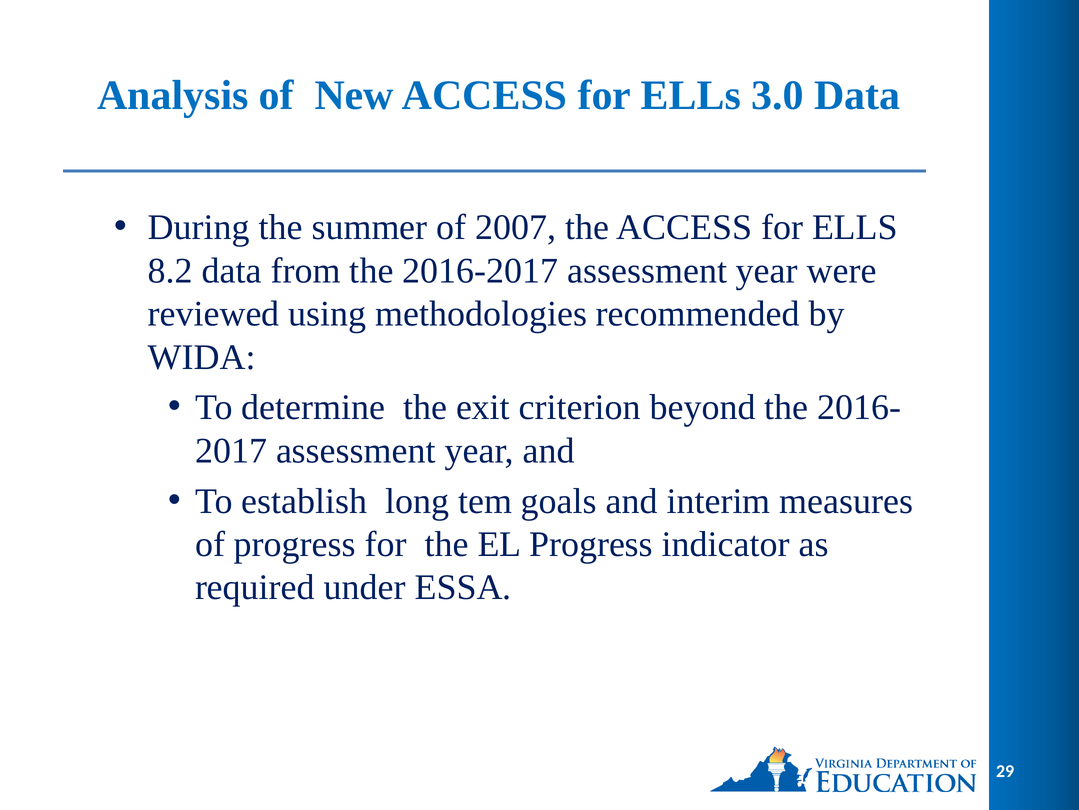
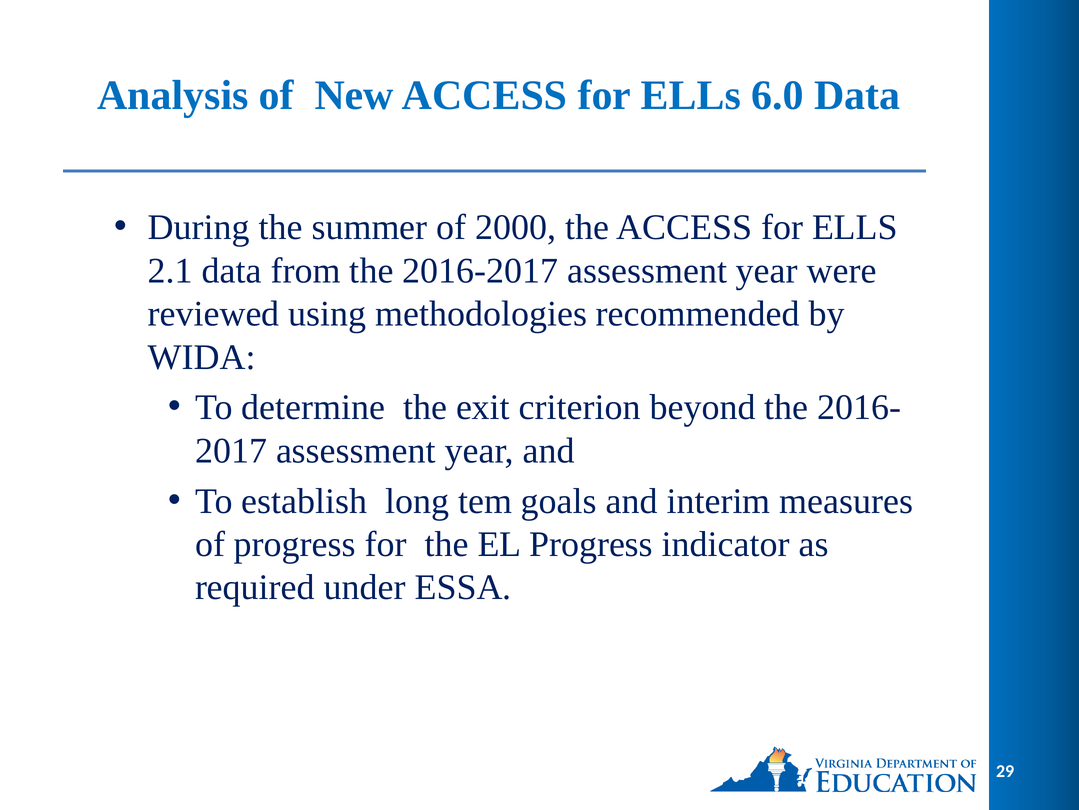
3.0: 3.0 -> 6.0
2007: 2007 -> 2000
8.2: 8.2 -> 2.1
